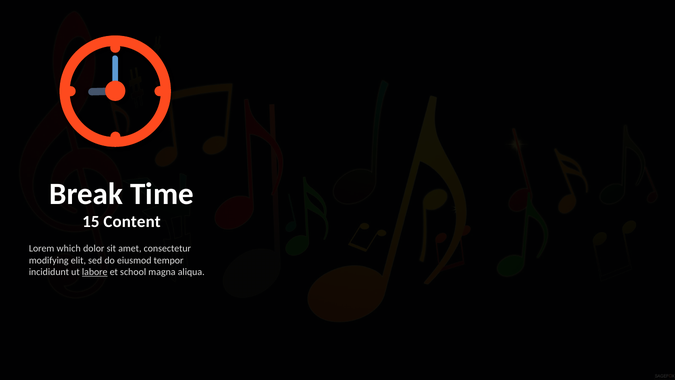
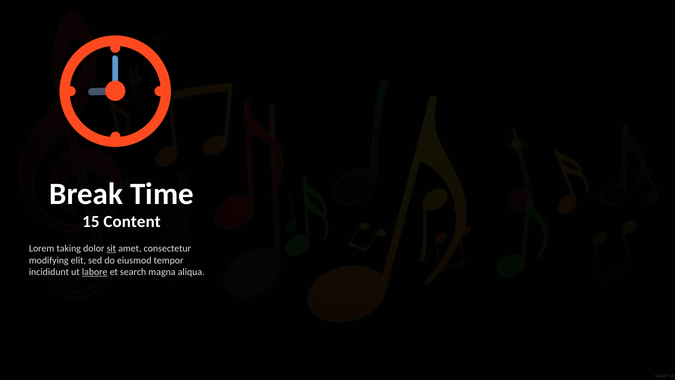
which: which -> taking
sit underline: none -> present
school: school -> search
